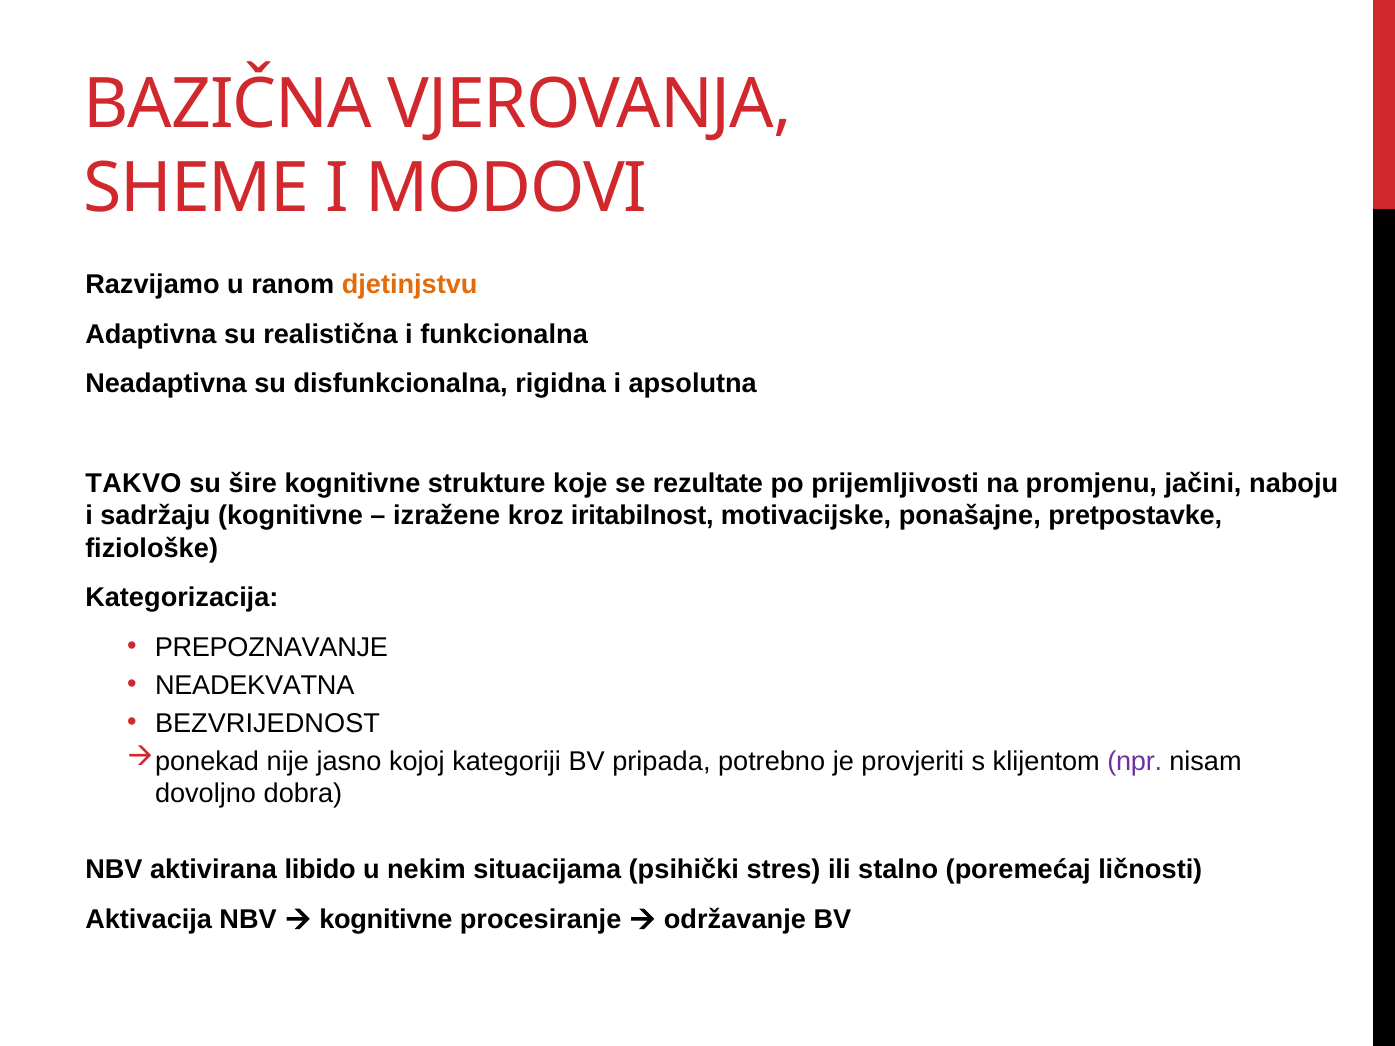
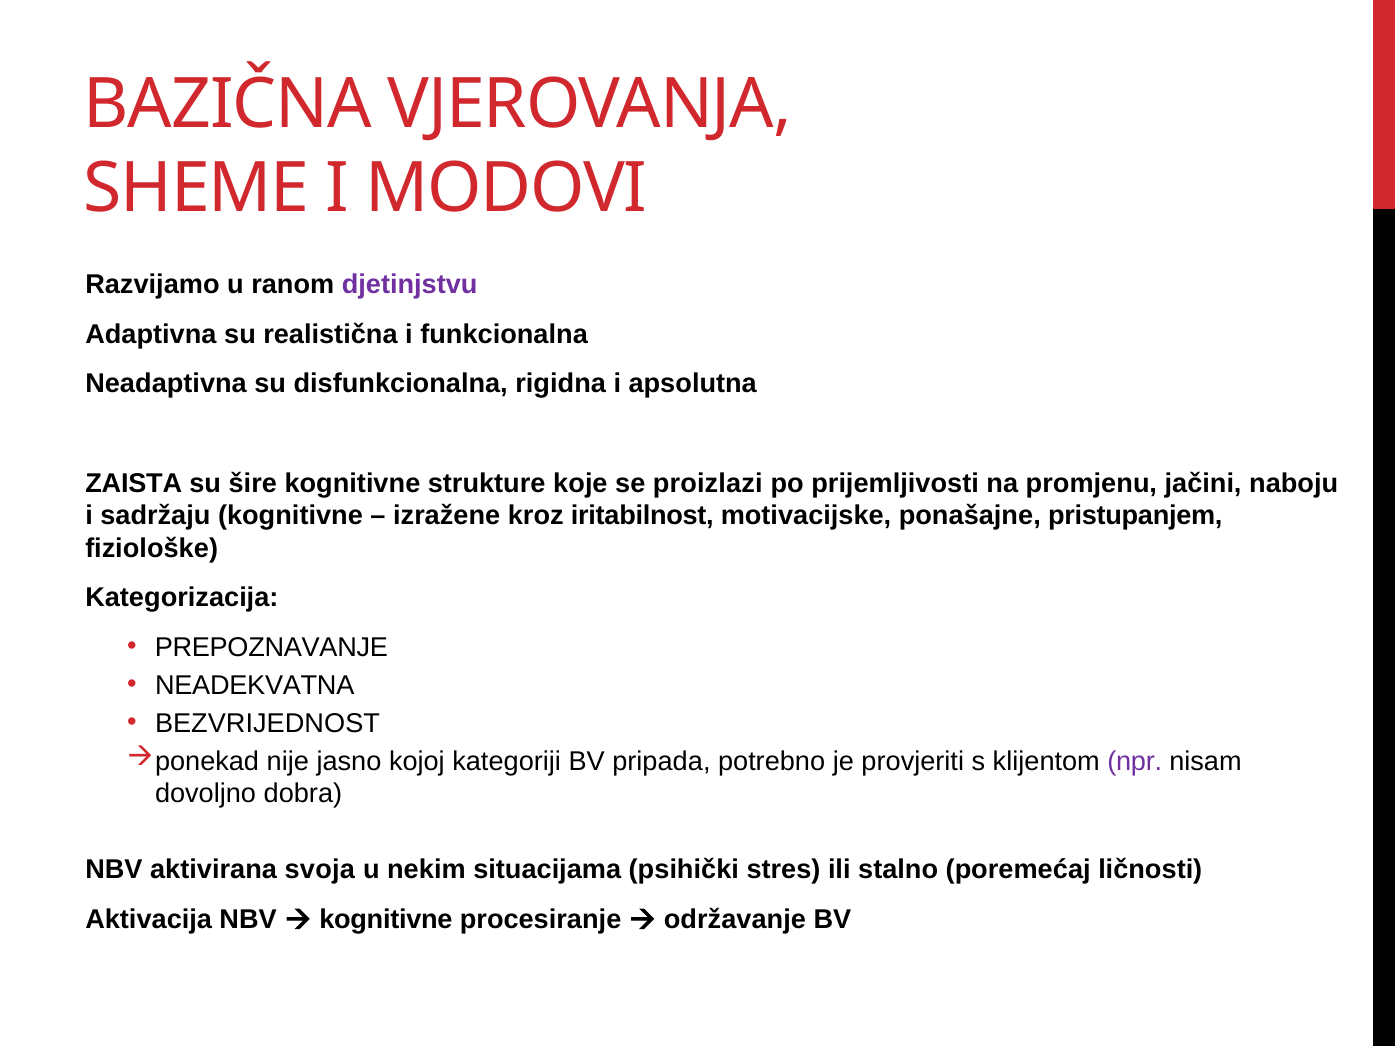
djetinjstvu colour: orange -> purple
TAKVO: TAKVO -> ZAISTA
rezultate: rezultate -> proizlazi
pretpostavke: pretpostavke -> pristupanjem
libido: libido -> svoja
